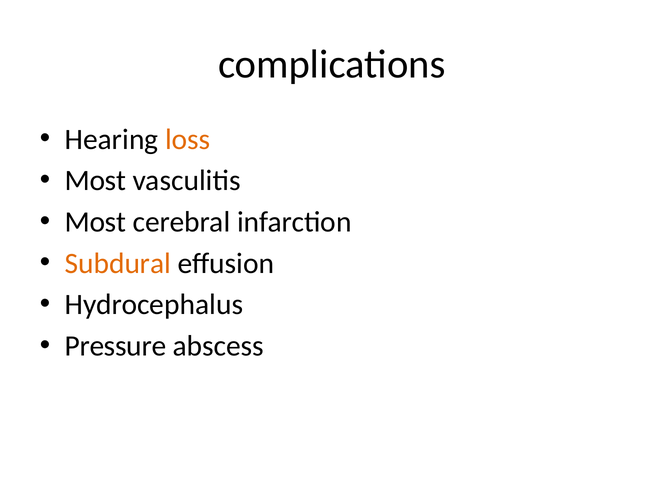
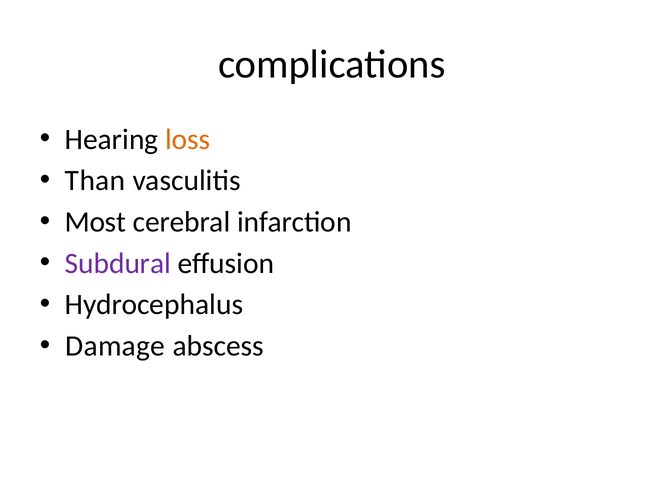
Most at (95, 181): Most -> Than
Subdural colour: orange -> purple
Pressure: Pressure -> Damage
